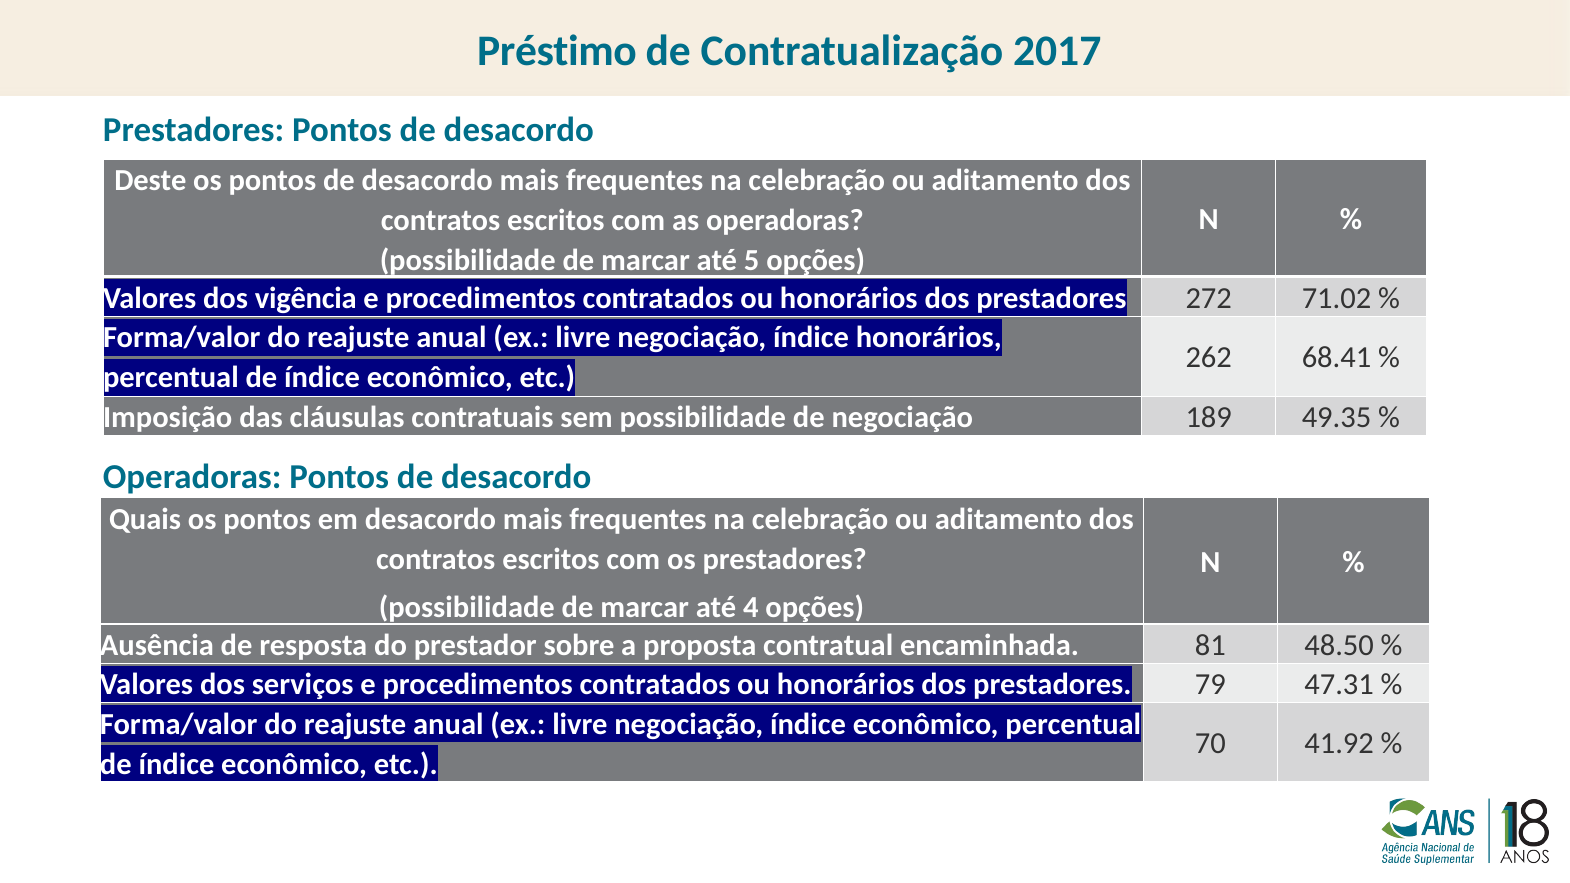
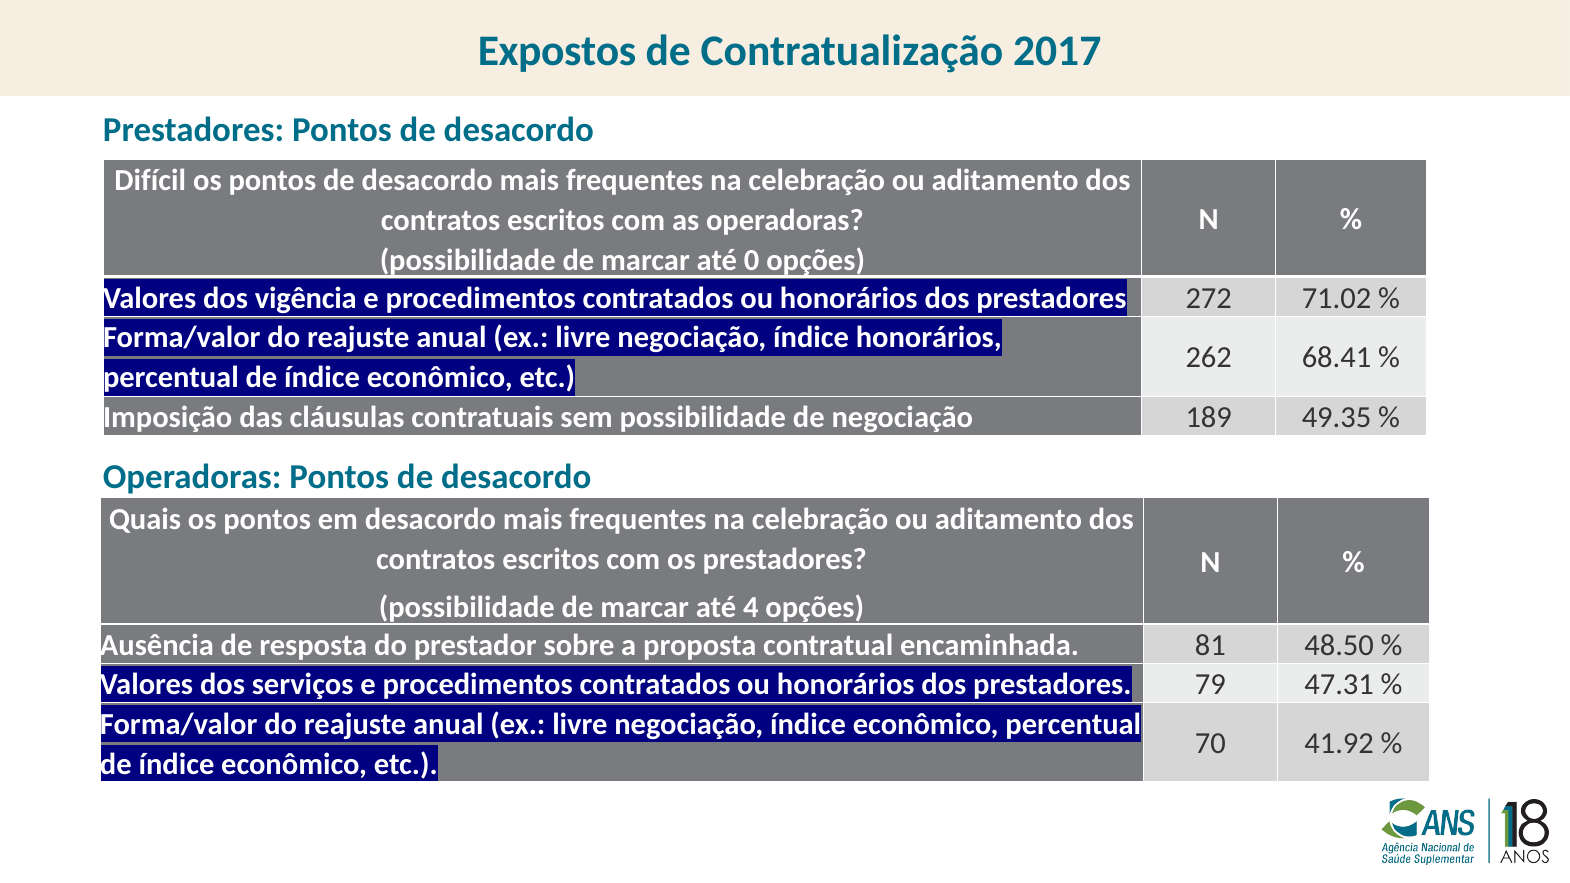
Préstimo: Préstimo -> Expostos
Deste: Deste -> Difícil
5: 5 -> 0
